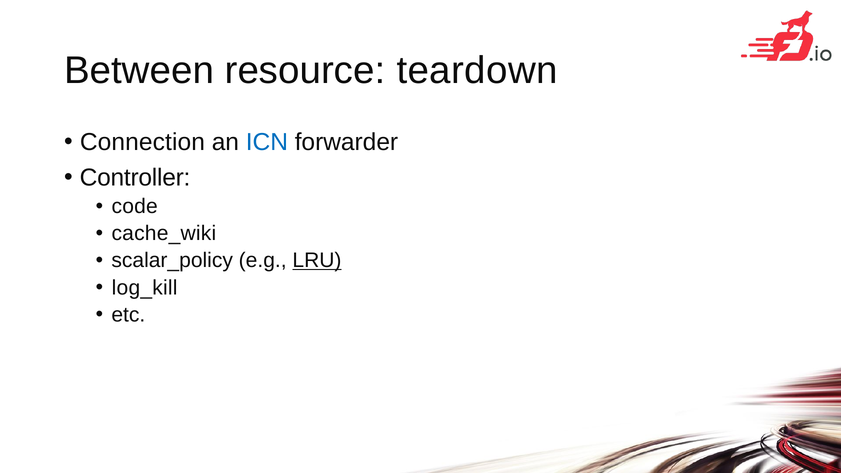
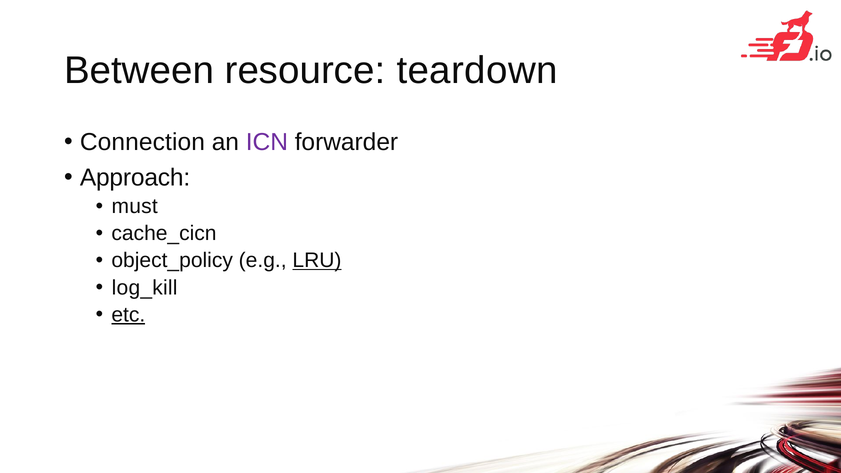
ICN colour: blue -> purple
Controller: Controller -> Approach
code: code -> must
cache_wiki: cache_wiki -> cache_cicn
scalar_policy: scalar_policy -> object_policy
etc underline: none -> present
